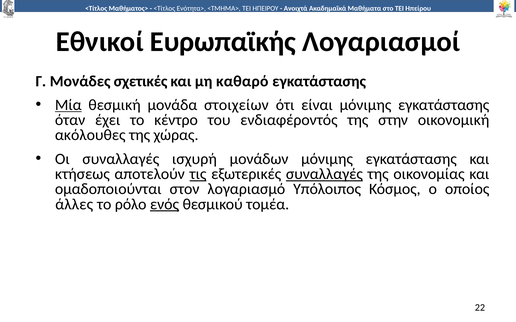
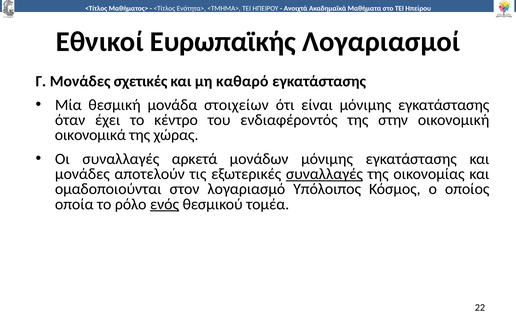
Μία underline: present -> none
ακόλουθες: ακόλουθες -> οικονομικά
ισχυρή: ισχυρή -> αρκετά
κτήσεως at (82, 174): κτήσεως -> μονάδες
τις underline: present -> none
άλλες: άλλες -> οποία
